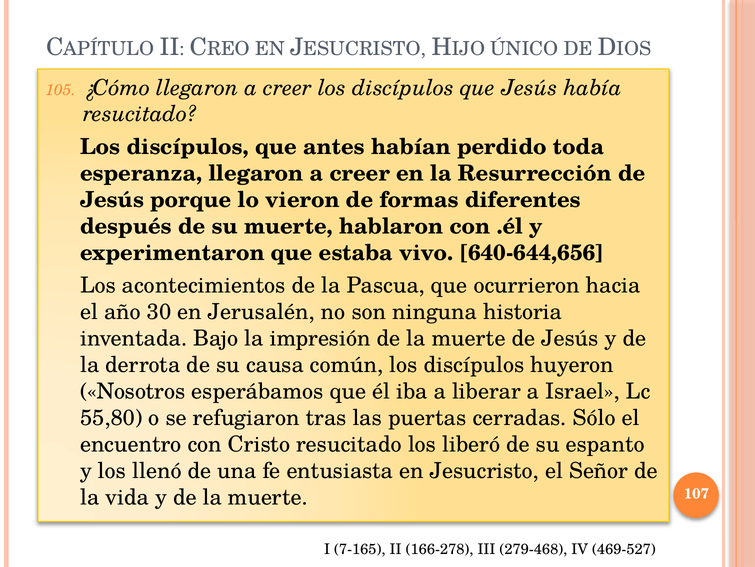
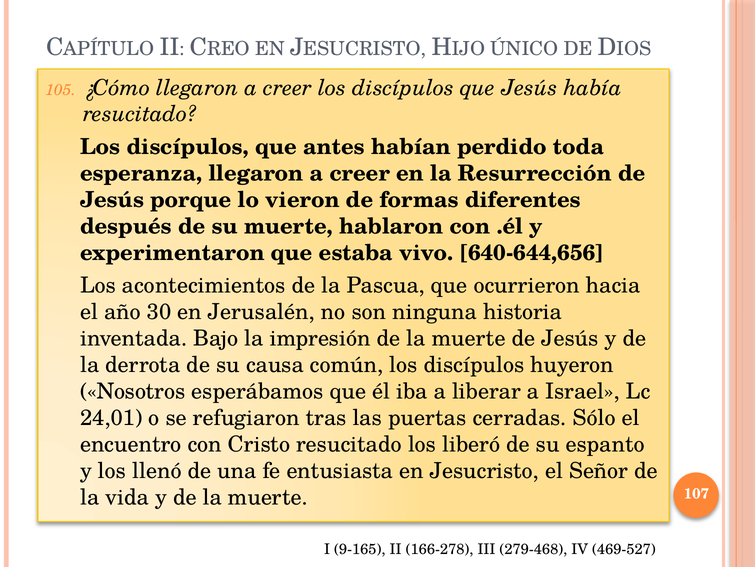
55,80: 55,80 -> 24,01
7-165: 7-165 -> 9-165
